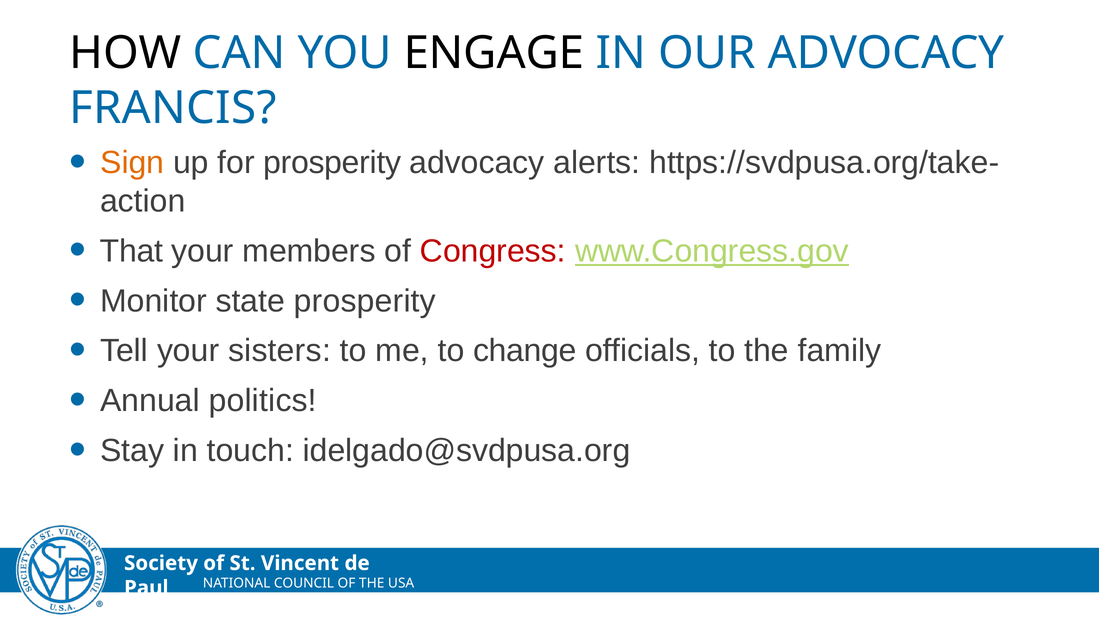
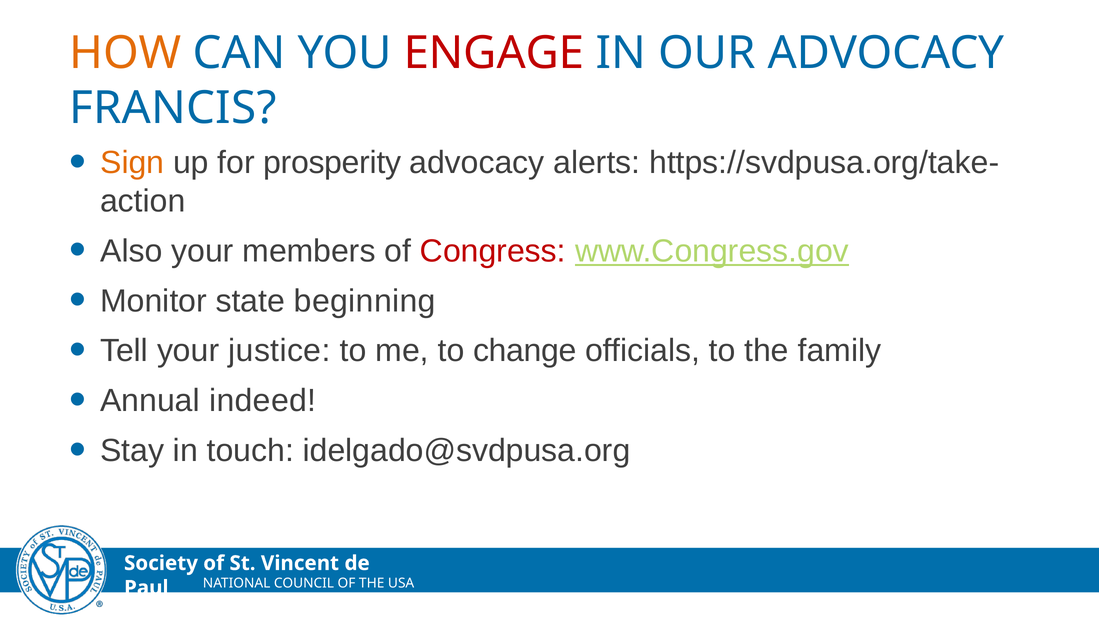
HOW colour: black -> orange
ENGAGE colour: black -> red
That: That -> Also
state prosperity: prosperity -> beginning
sisters: sisters -> justice
politics: politics -> indeed
